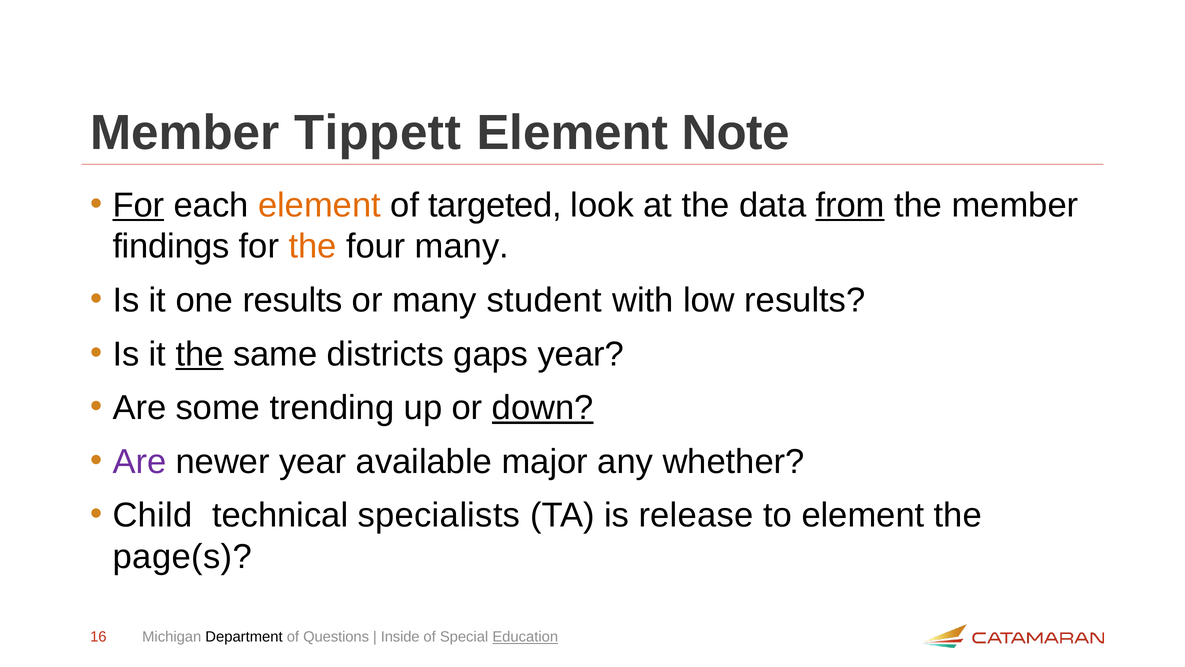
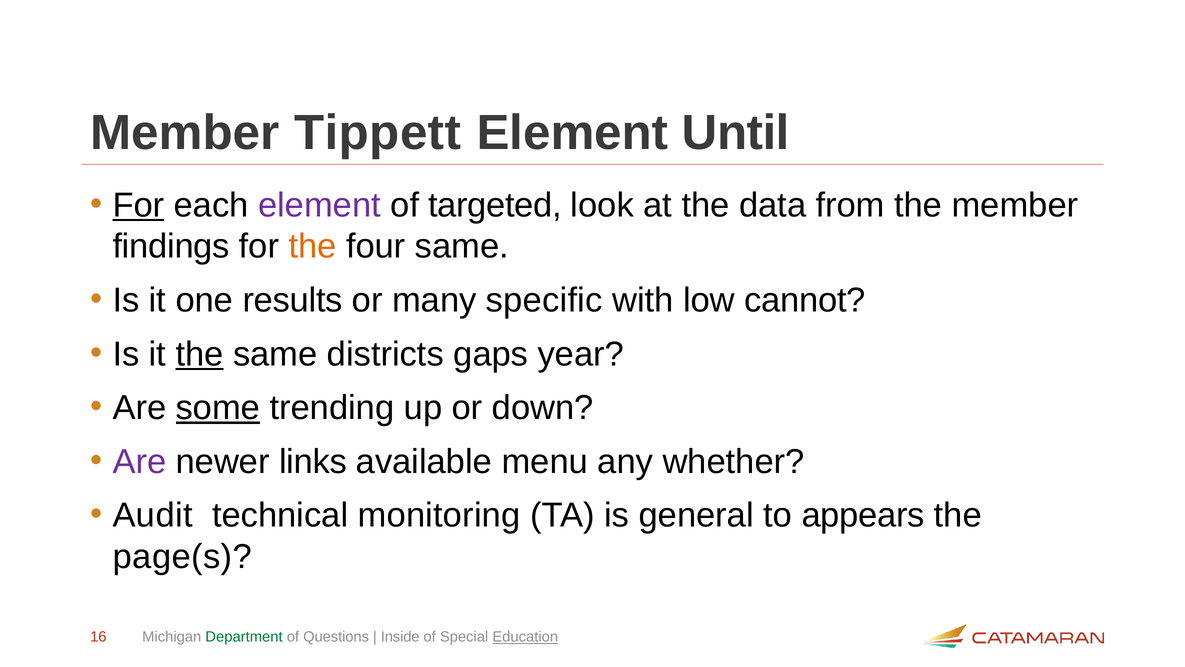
Note: Note -> Until
element at (320, 205) colour: orange -> purple
from underline: present -> none
four many: many -> same
student: student -> specific
low results: results -> cannot
some underline: none -> present
down underline: present -> none
newer year: year -> links
major: major -> menu
Child: Child -> Audit
specialists: specialists -> monitoring
release: release -> general
to element: element -> appears
Department colour: black -> green
